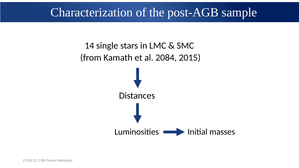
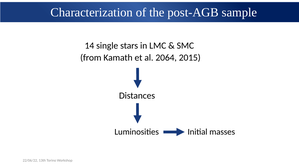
2084: 2084 -> 2064
